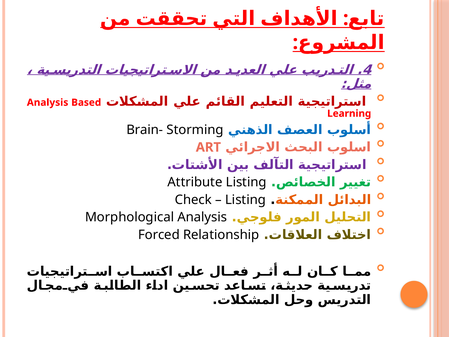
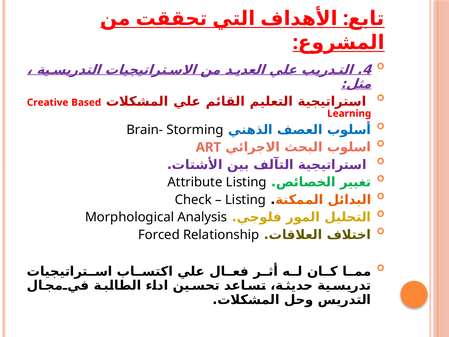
Analysis at (48, 102): Analysis -> Creative
